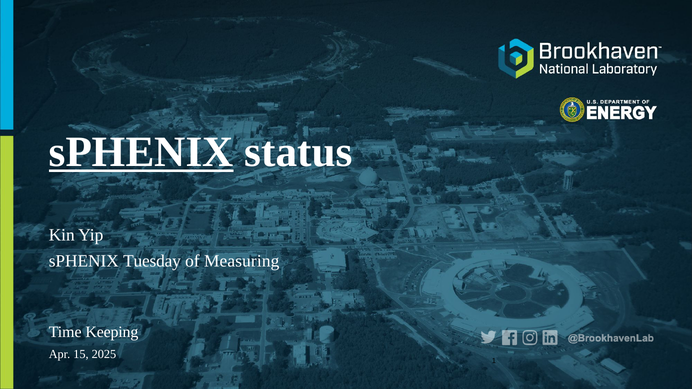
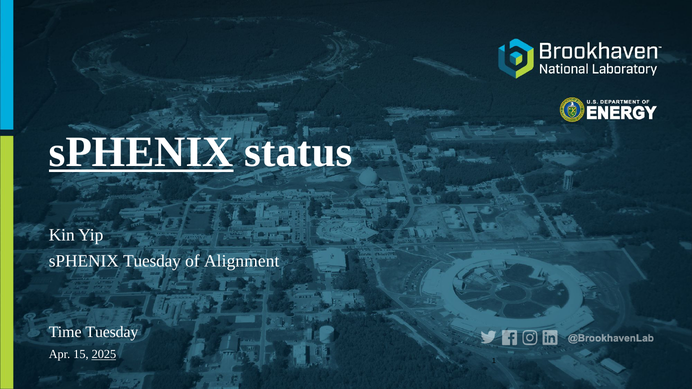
Measuring: Measuring -> Alignment
Time Keeping: Keeping -> Tuesday
2025 underline: none -> present
